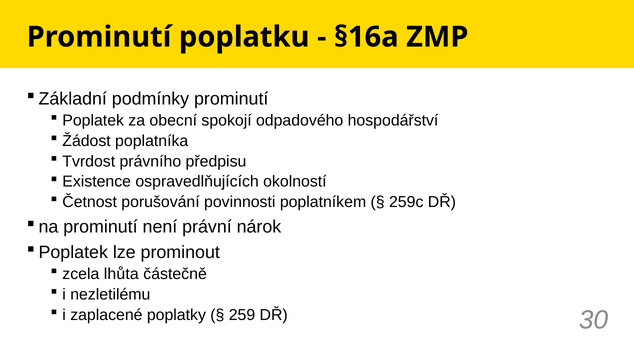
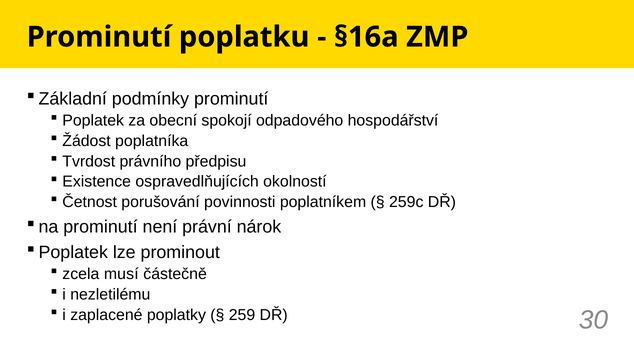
lhůta: lhůta -> musí
